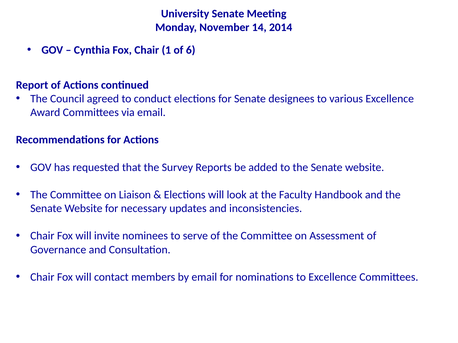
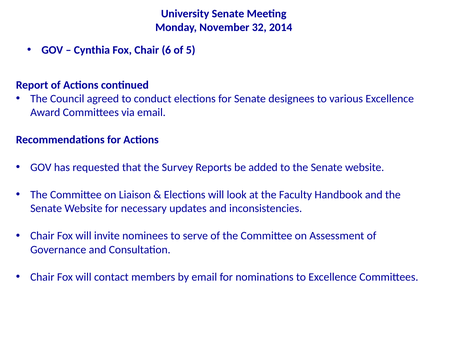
14: 14 -> 32
1: 1 -> 6
6: 6 -> 5
